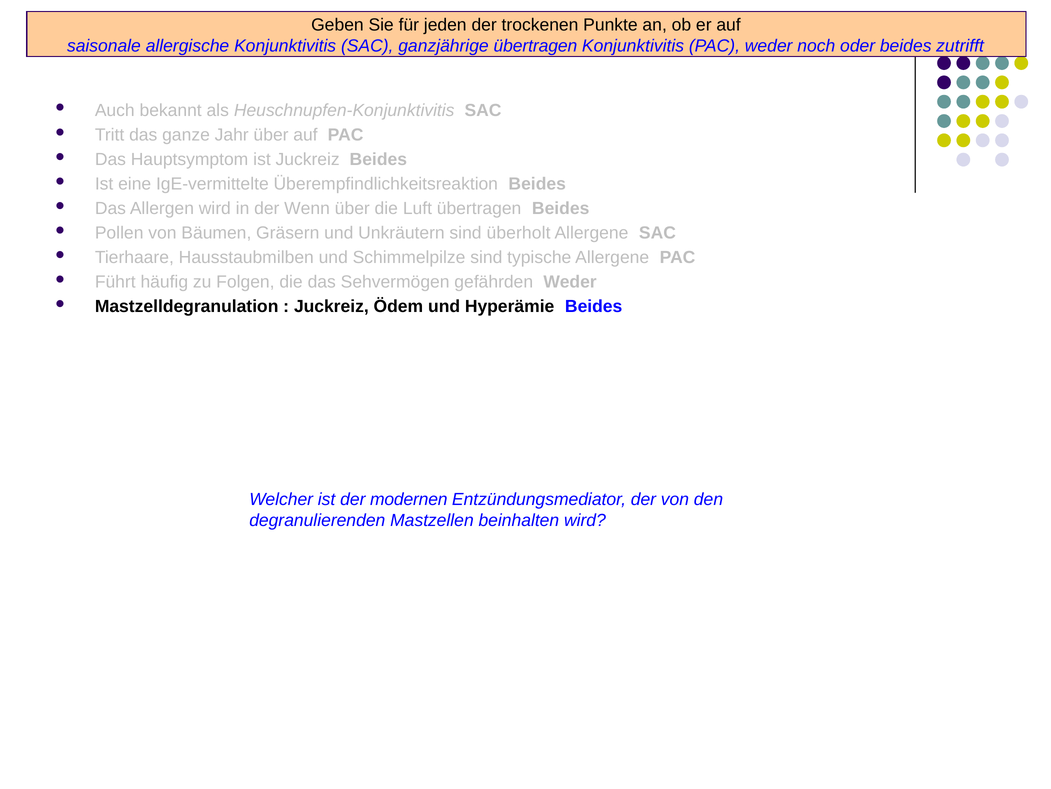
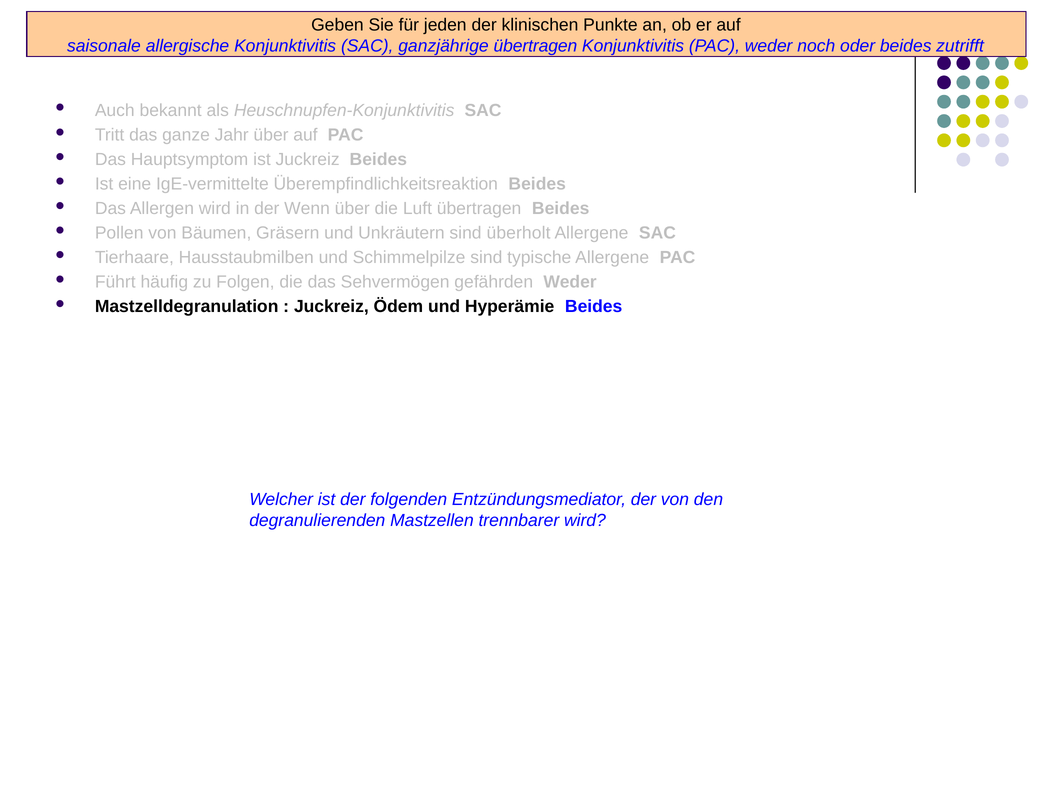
trockenen: trockenen -> klinischen
modernen: modernen -> folgenden
beinhalten: beinhalten -> trennbarer
